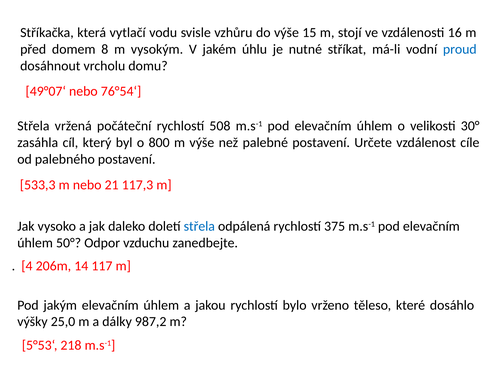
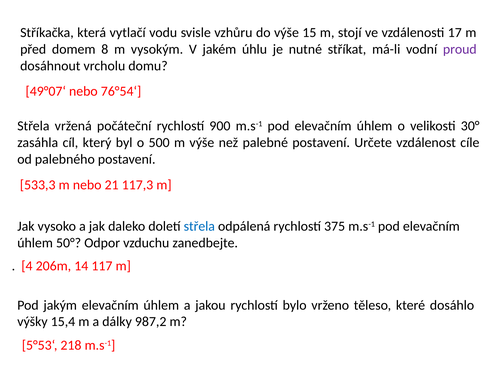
16: 16 -> 17
proud colour: blue -> purple
508: 508 -> 900
800: 800 -> 500
25,0: 25,0 -> 15,4
